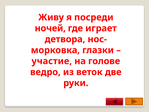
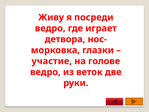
ночей at (50, 28): ночей -> ведро
